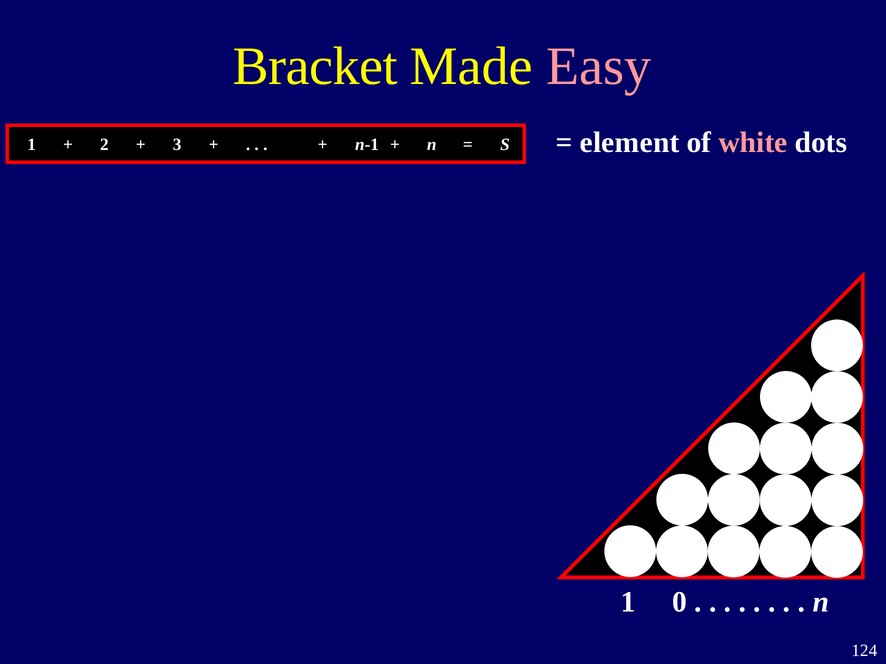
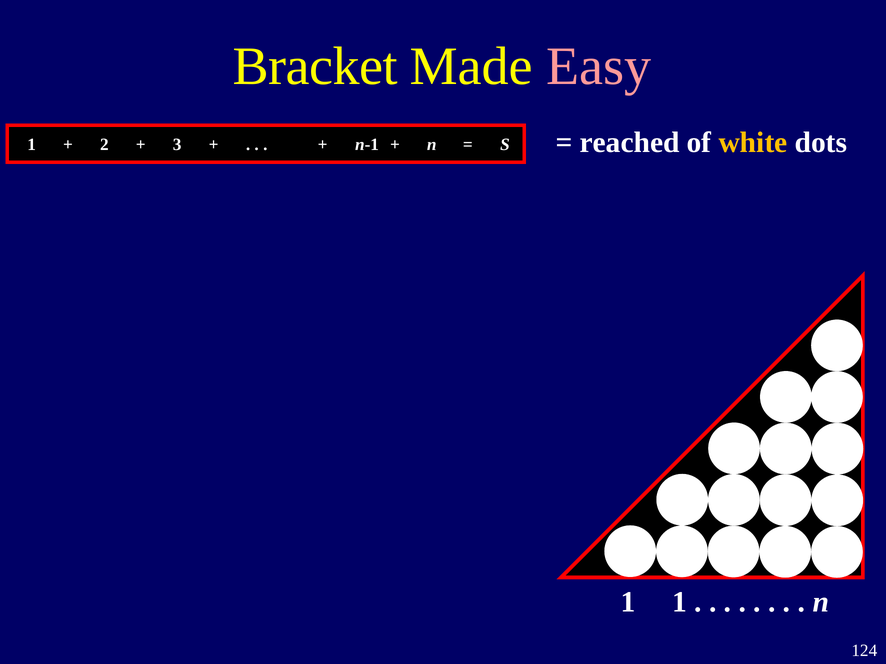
element: element -> reached
white colour: pink -> yellow
1 0: 0 -> 1
